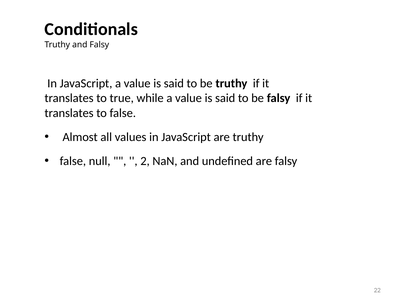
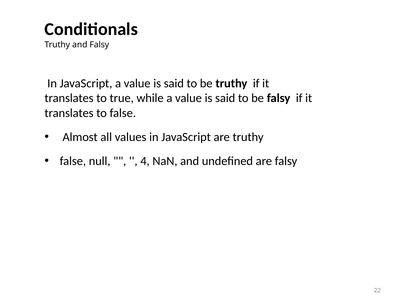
2: 2 -> 4
